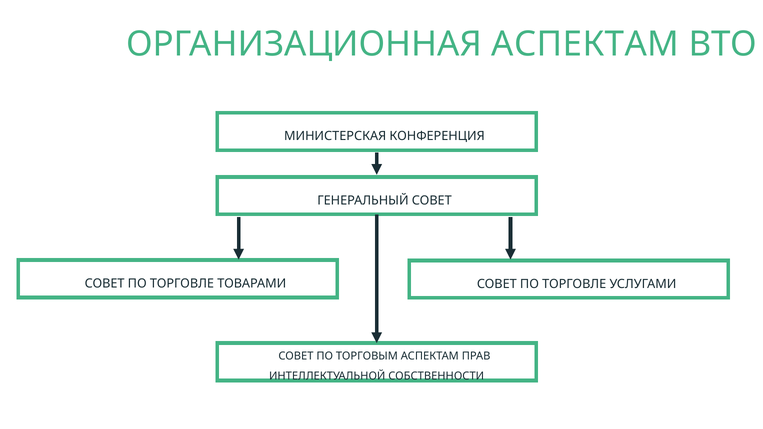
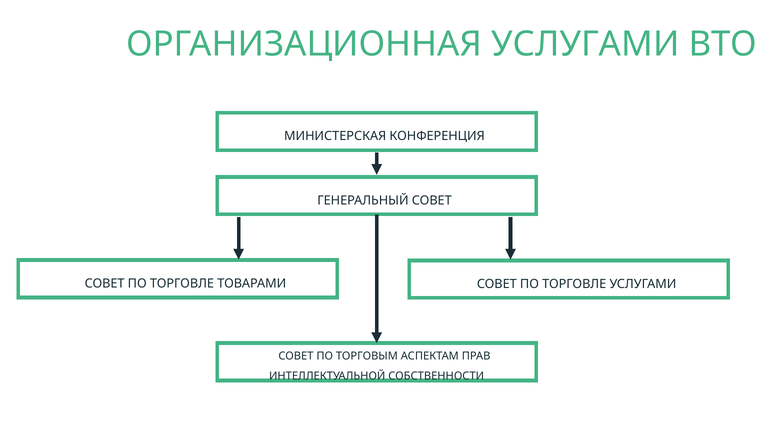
ОРГАНИЗАЦИОННАЯ АСПЕКТАМ: АСПЕКТАМ -> УСЛУГАМИ
